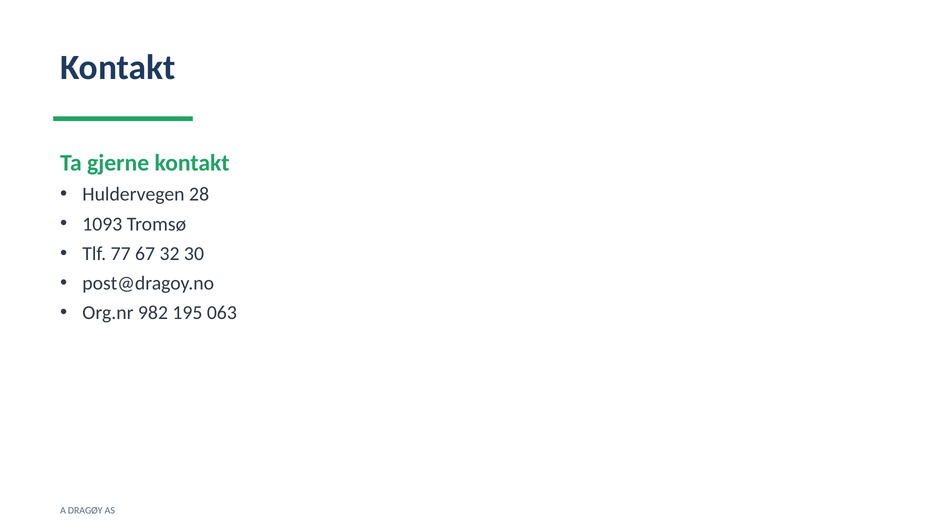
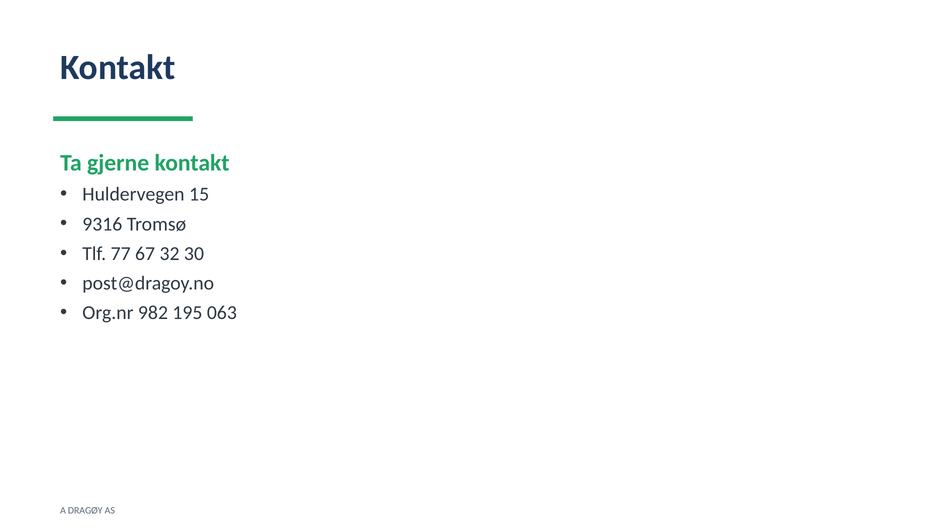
28: 28 -> 15
1093: 1093 -> 9316
